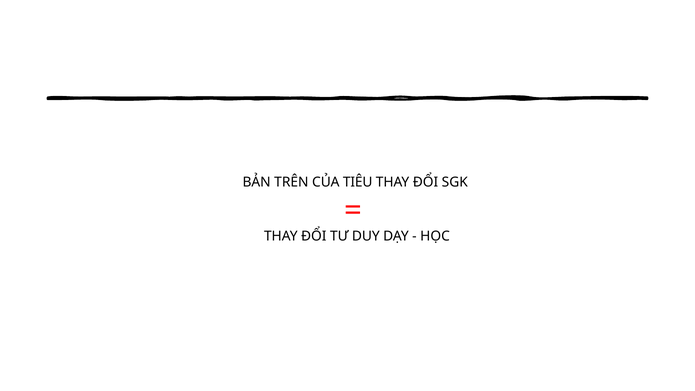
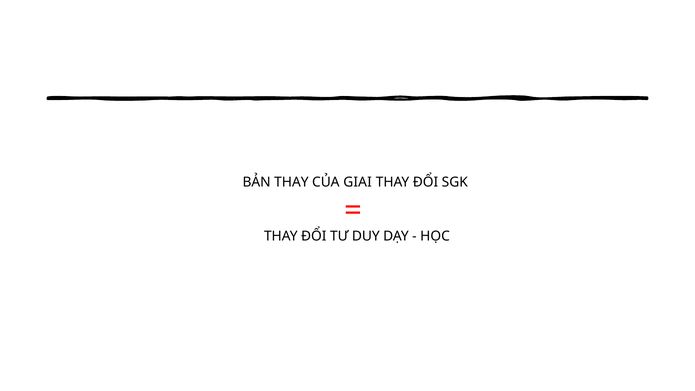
BẢN TRÊN: TRÊN -> THAY
TIÊU: TIÊU -> GIAI
